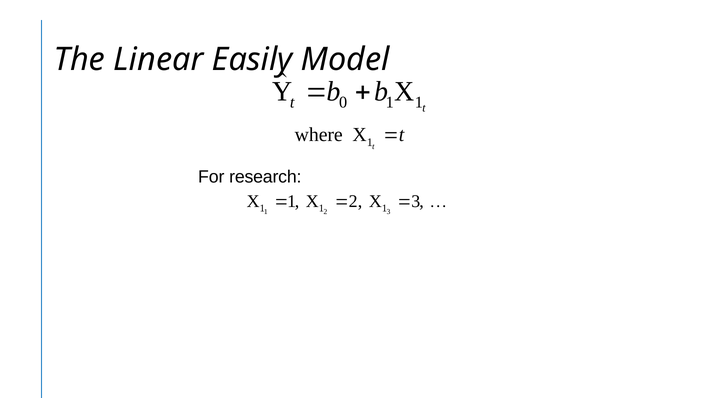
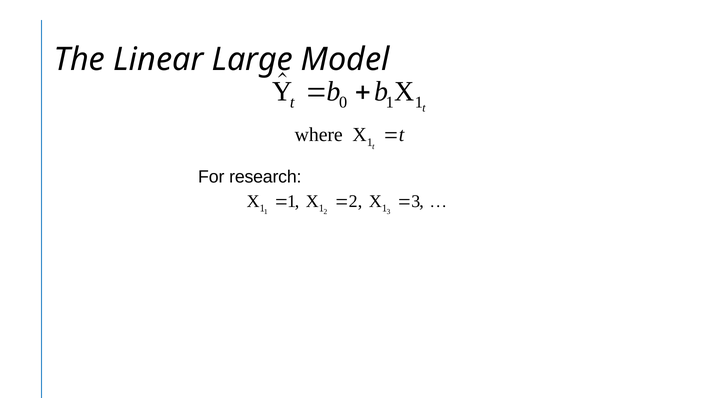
Easily: Easily -> Large
